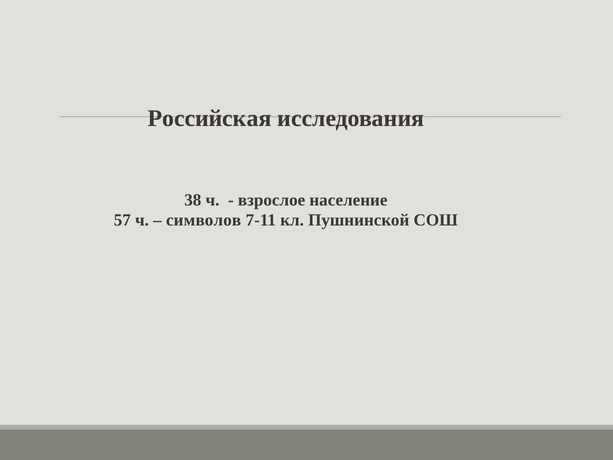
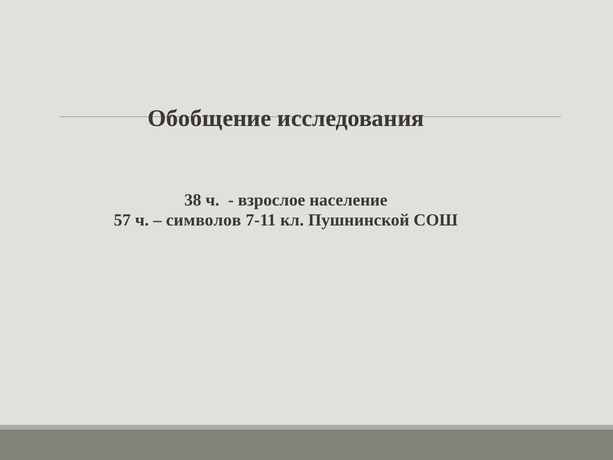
Российская: Российская -> Обобщение
